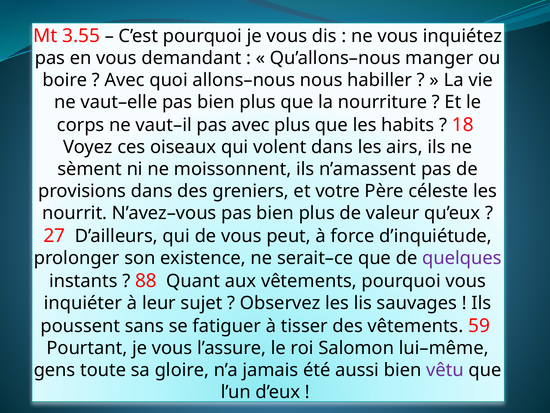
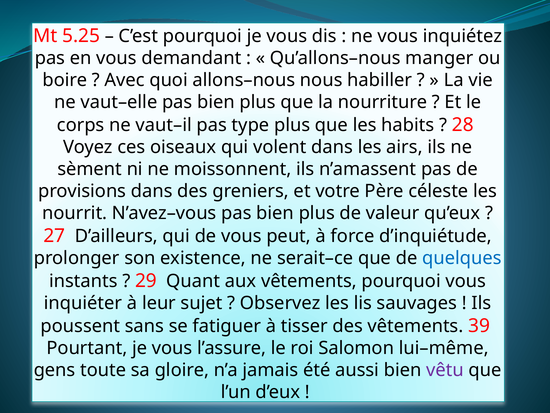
3.55: 3.55 -> 5.25
pas avec: avec -> type
18: 18 -> 28
quelques colour: purple -> blue
88: 88 -> 29
59: 59 -> 39
